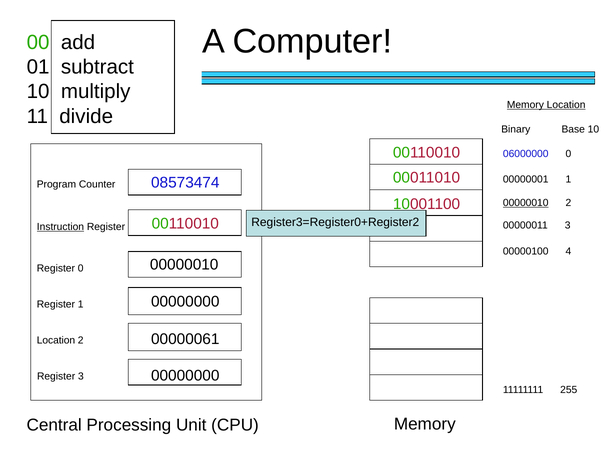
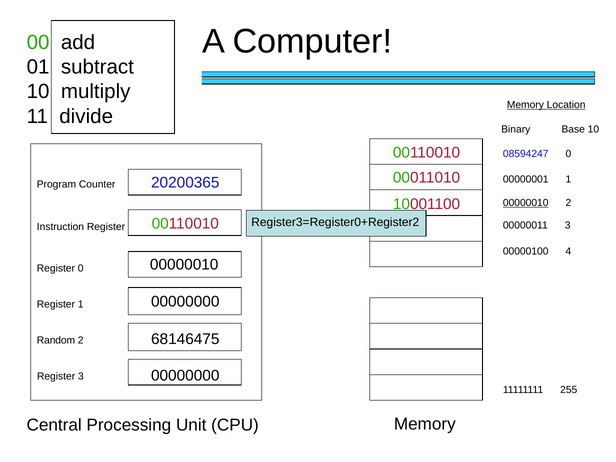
06000000: 06000000 -> 08594247
08573474: 08573474 -> 20200365
Instruction underline: present -> none
00000061: 00000061 -> 68146475
Location at (56, 340): Location -> Random
